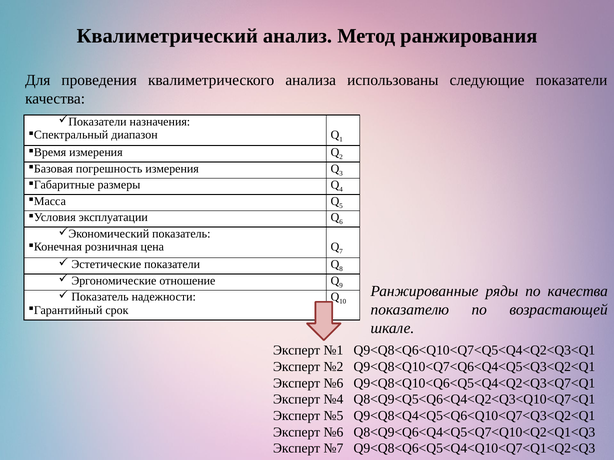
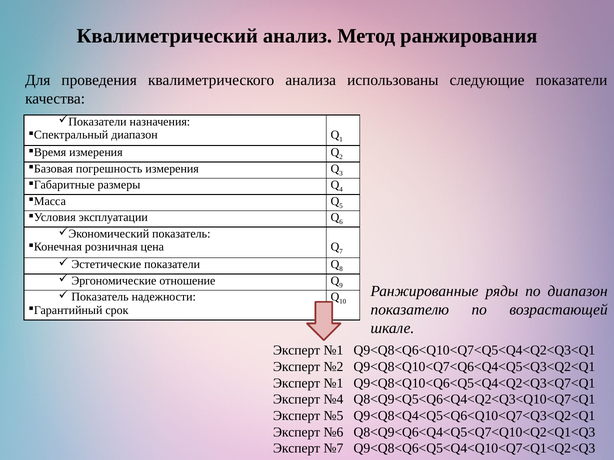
по качества: качества -> диапазон
№6 at (333, 383): №6 -> №1
